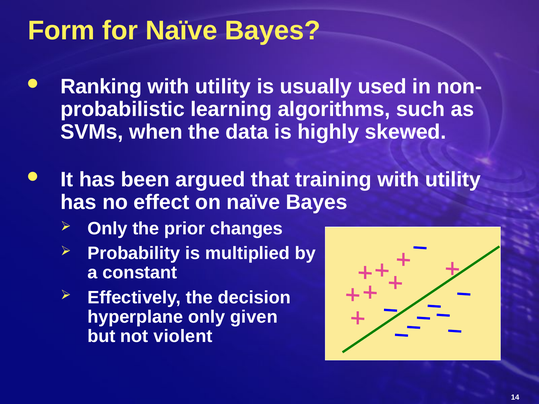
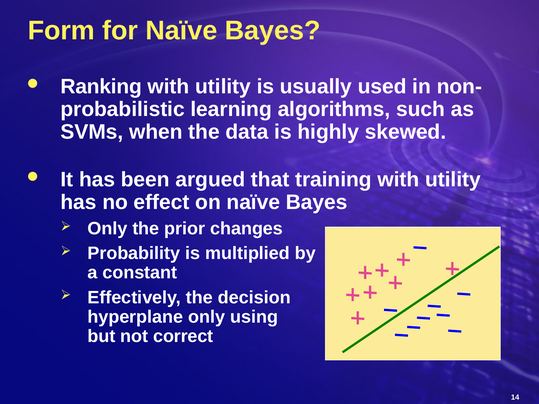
given: given -> using
violent: violent -> correct
